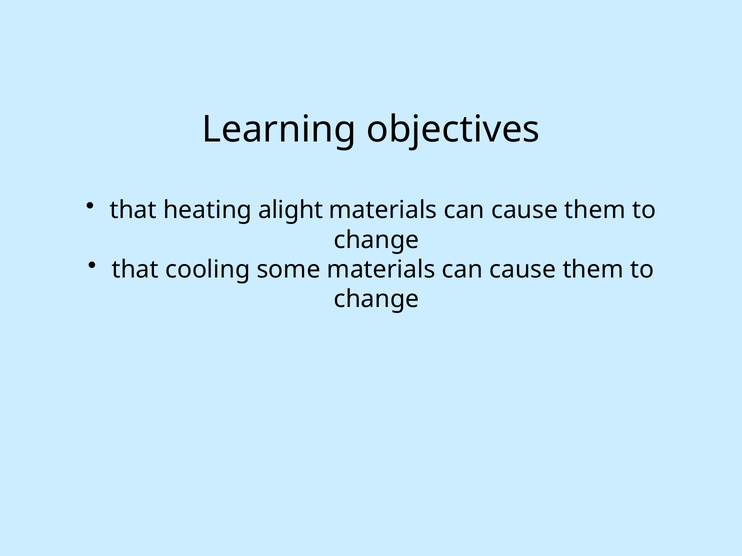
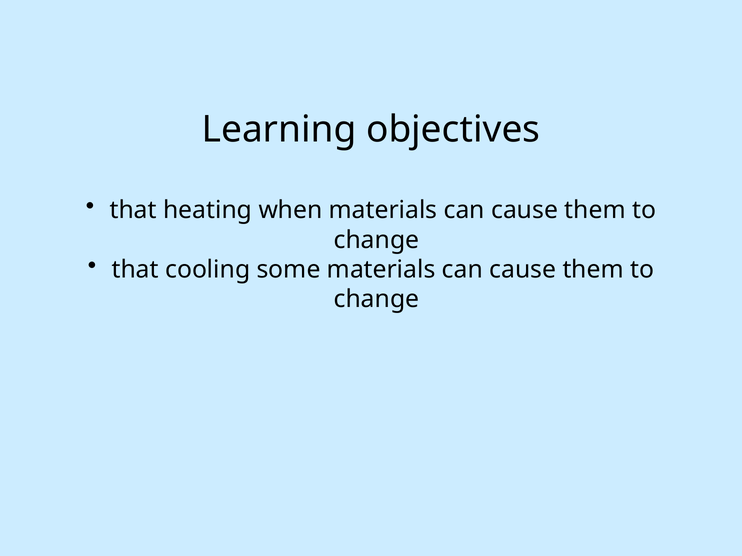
alight: alight -> when
